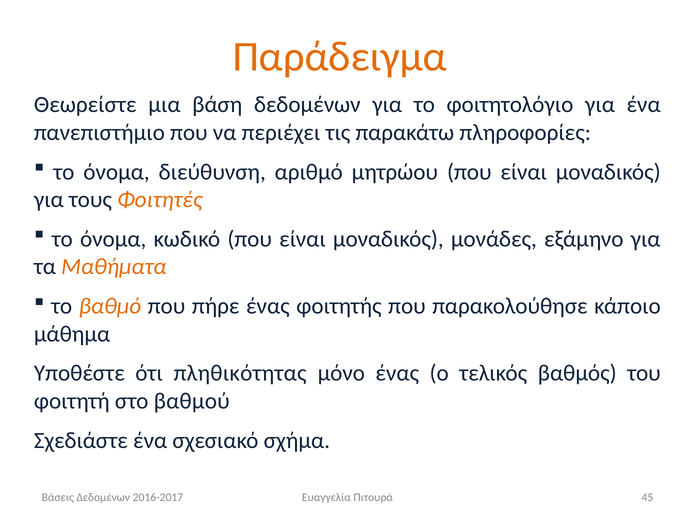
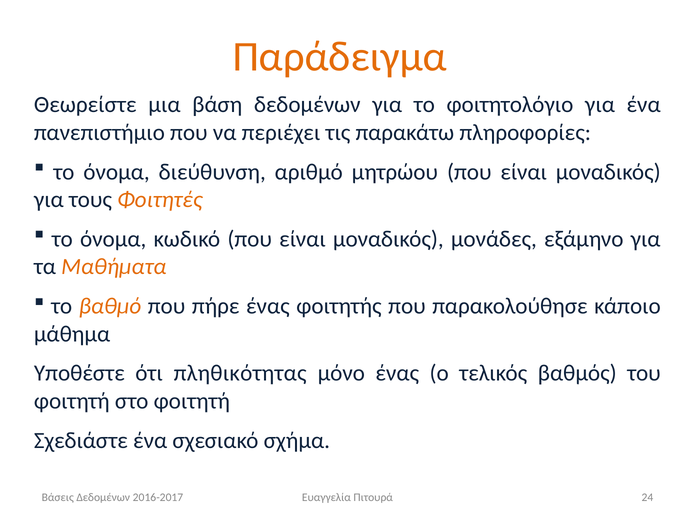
στο βαθμού: βαθμού -> φοιτητή
45: 45 -> 24
